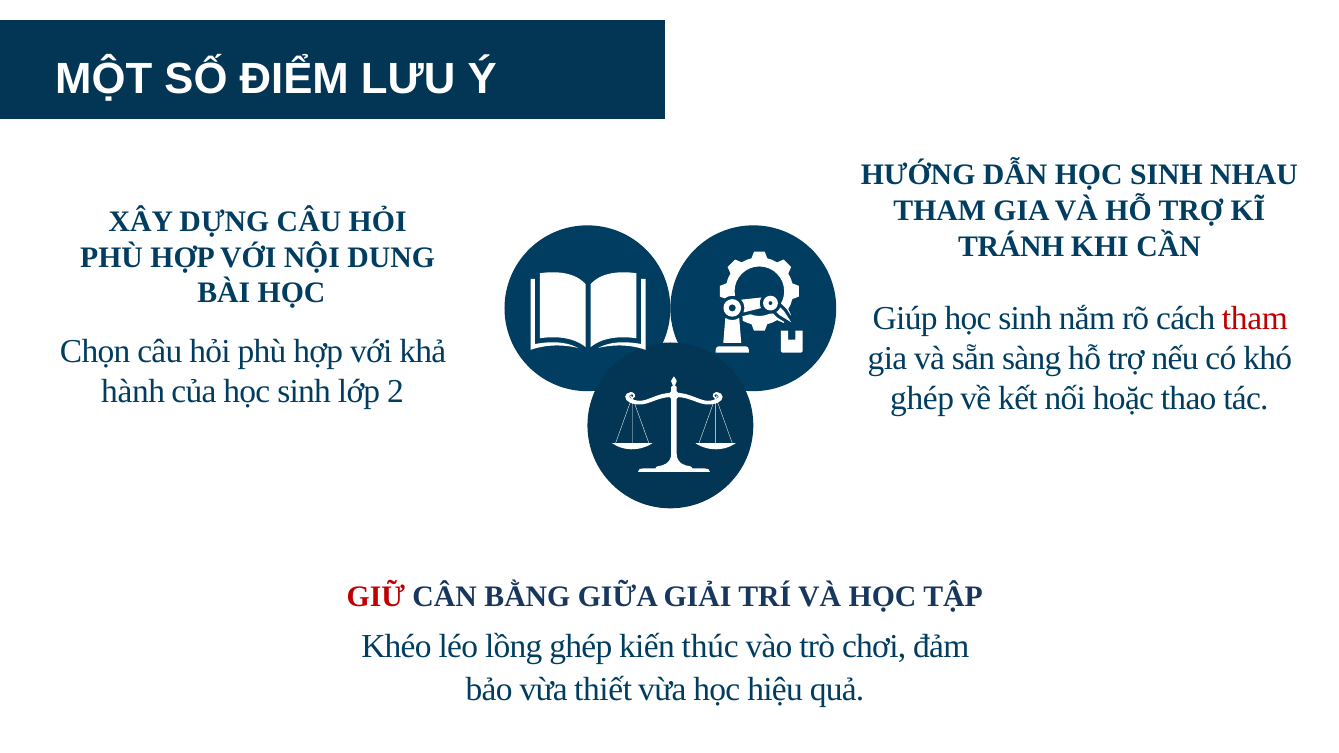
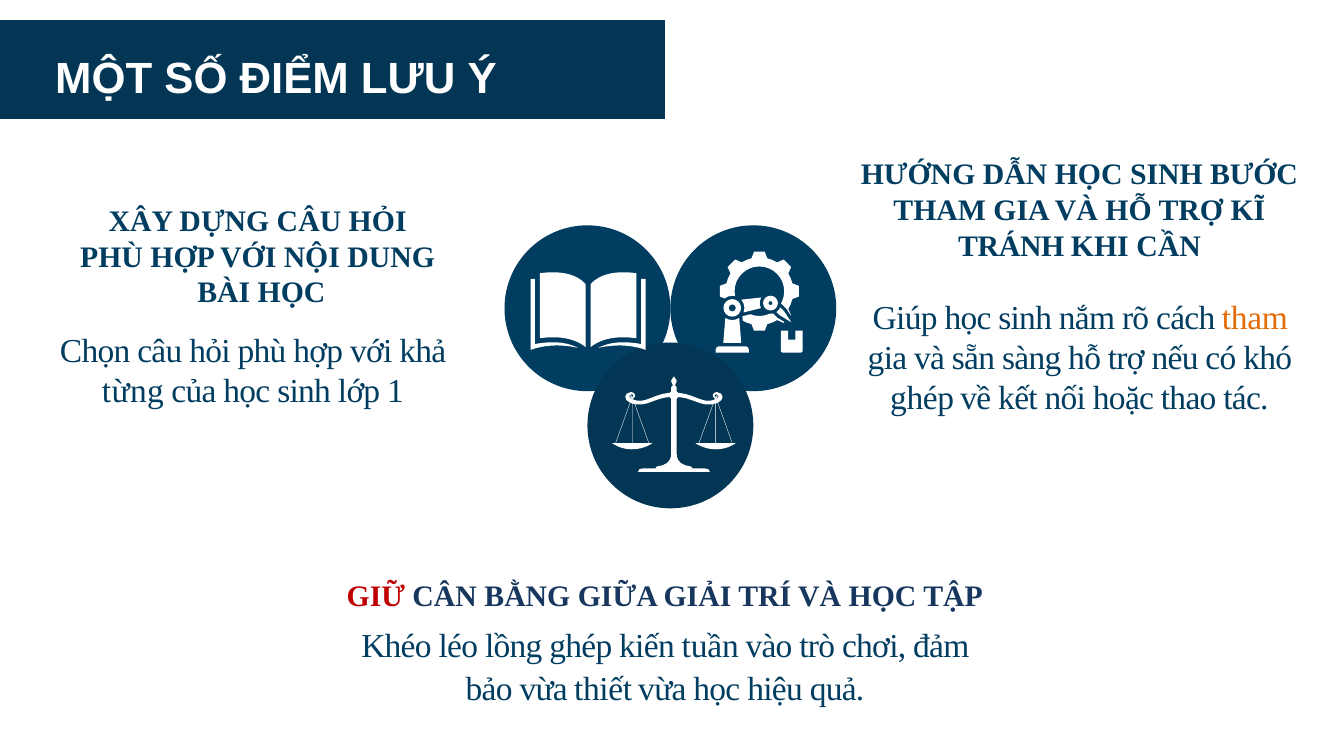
NHAU: NHAU -> BƯỚC
tham at (1255, 318) colour: red -> orange
hành: hành -> từng
2: 2 -> 1
thúc: thúc -> tuần
